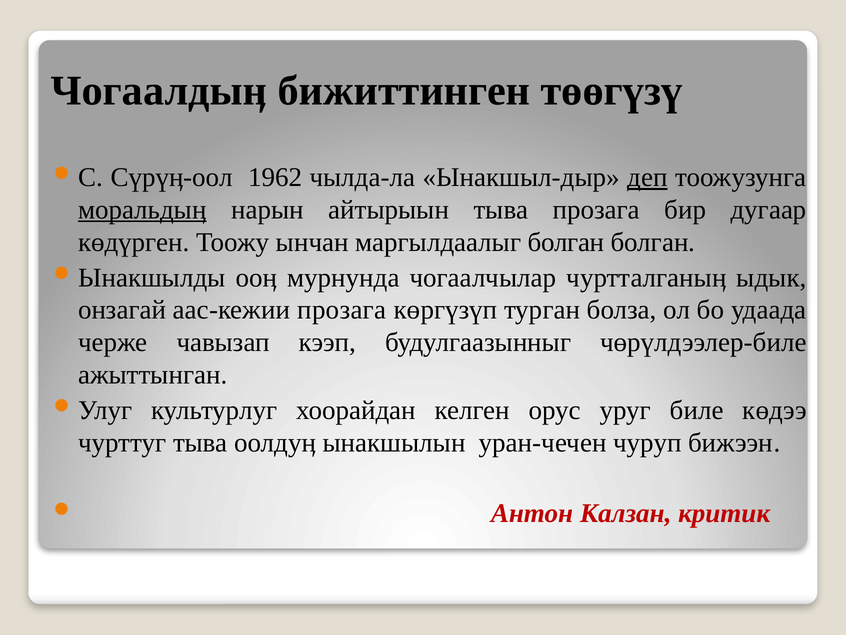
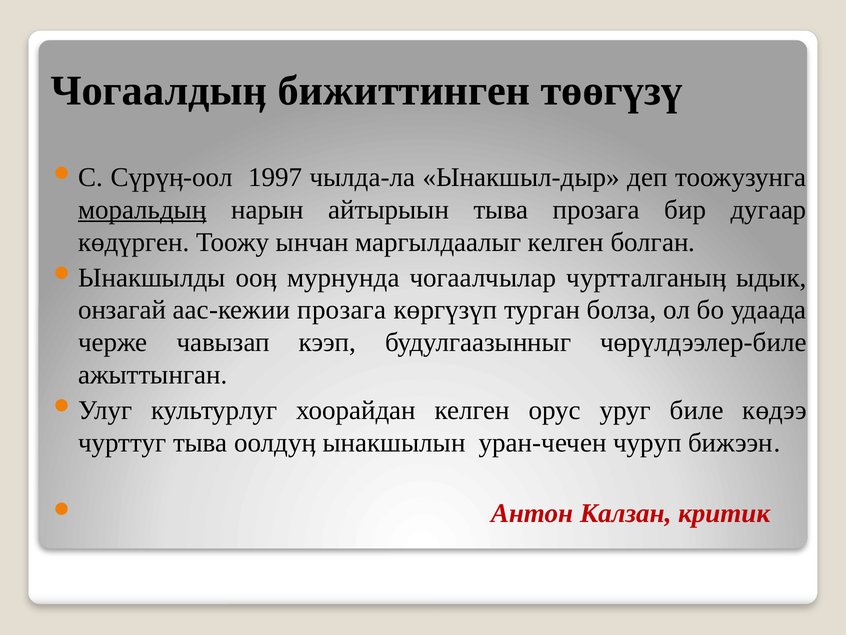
1962: 1962 -> 1997
деп underline: present -> none
маргылдаалыг болган: болган -> келген
